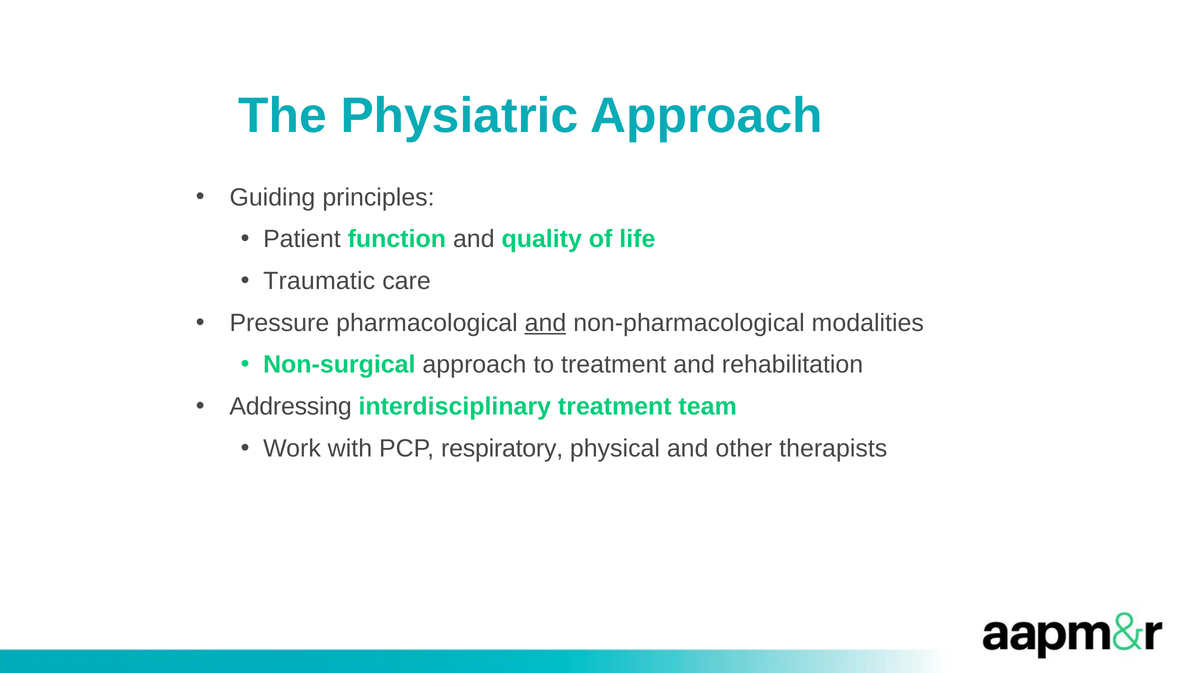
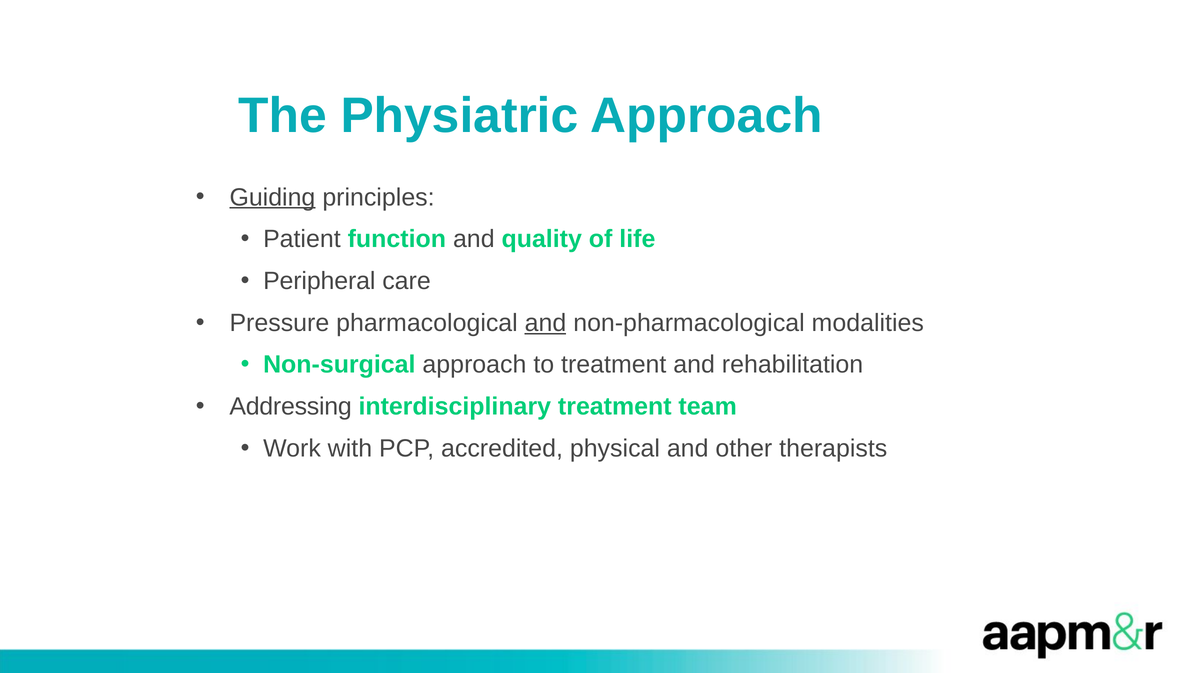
Guiding underline: none -> present
Traumatic: Traumatic -> Peripheral
respiratory: respiratory -> accredited
